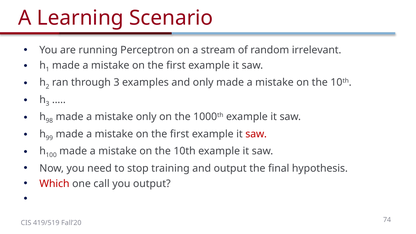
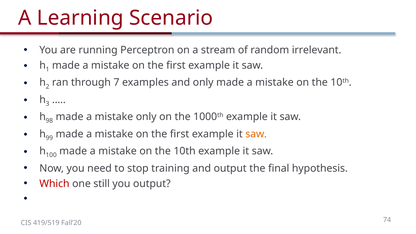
through 3: 3 -> 7
saw at (256, 134) colour: red -> orange
call: call -> still
